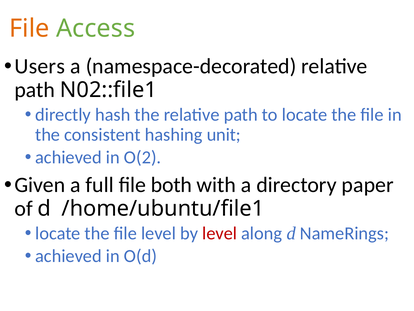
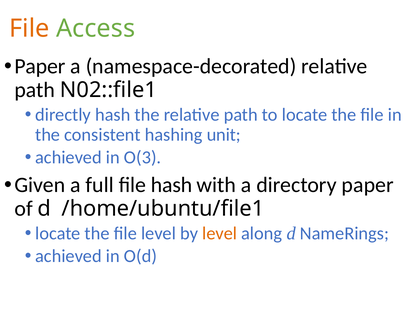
Users at (40, 66): Users -> Paper
O(2: O(2 -> O(3
file both: both -> hash
level at (220, 233) colour: red -> orange
